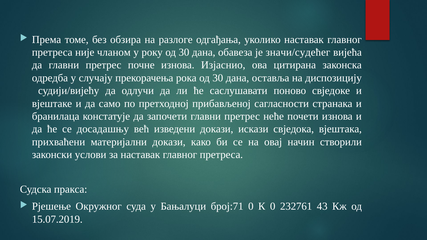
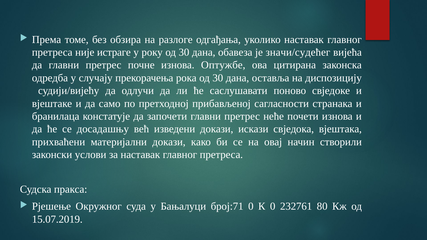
чланом: чланом -> истраге
Изјаснио: Изјаснио -> Оптужбе
43: 43 -> 80
